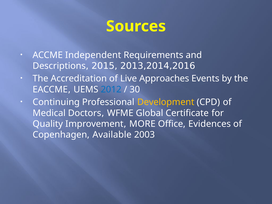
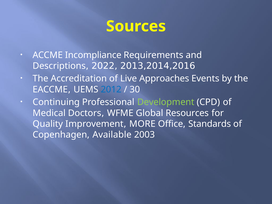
Independent: Independent -> Incompliance
2015: 2015 -> 2022
Development colour: yellow -> light green
Certificate: Certificate -> Resources
Evidences: Evidences -> Standards
